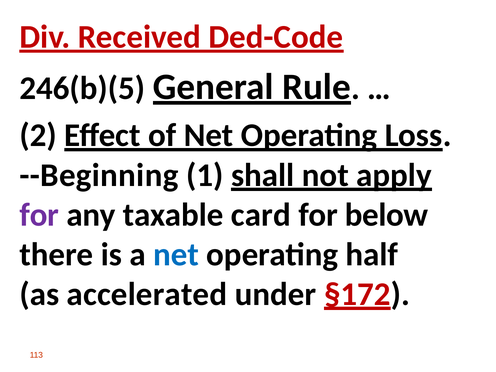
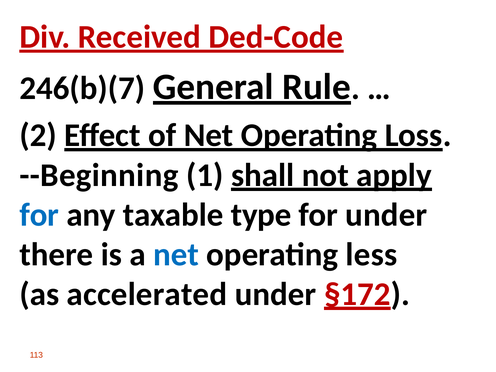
246(b)(5: 246(b)(5 -> 246(b)(7
for at (39, 215) colour: purple -> blue
card: card -> type
for below: below -> under
half: half -> less
